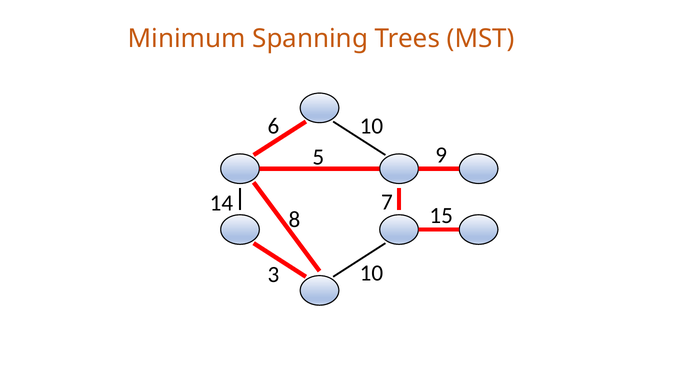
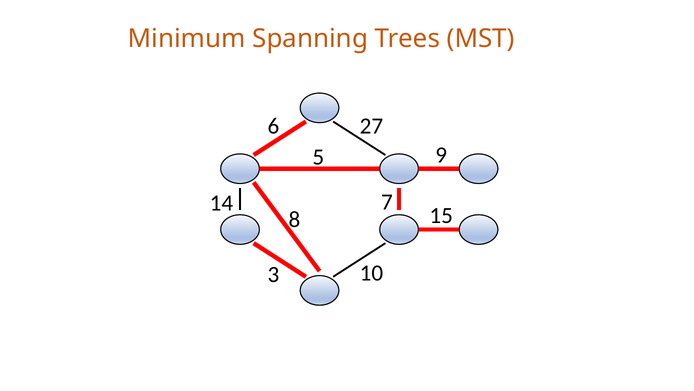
6 10: 10 -> 27
